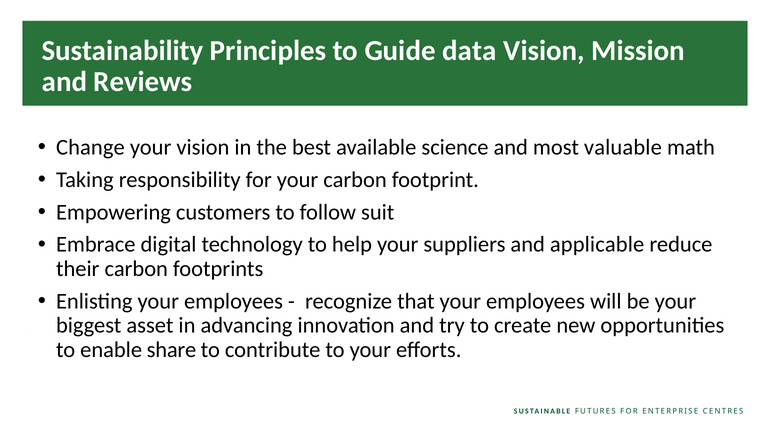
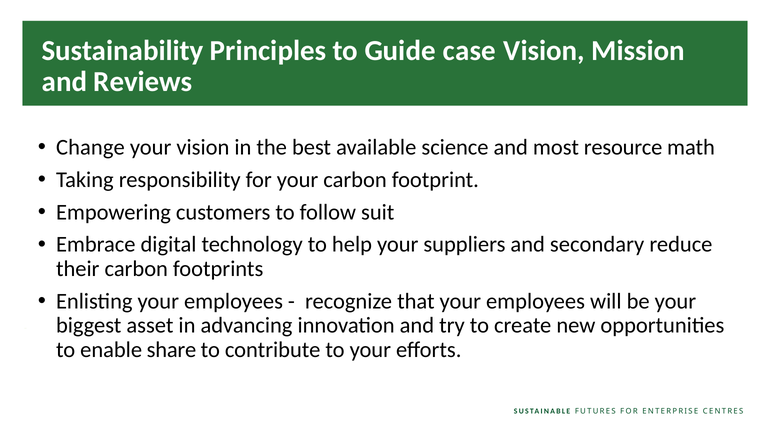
data: data -> case
valuable: valuable -> resource
applicable: applicable -> secondary
